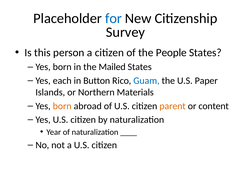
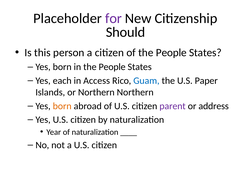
for colour: blue -> purple
Survey: Survey -> Should
in the Mailed: Mailed -> People
Button: Button -> Access
Northern Materials: Materials -> Northern
parent colour: orange -> purple
content: content -> address
